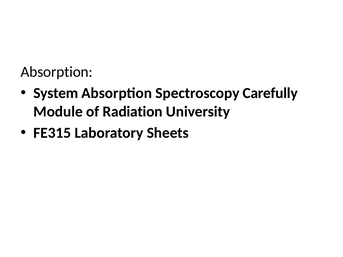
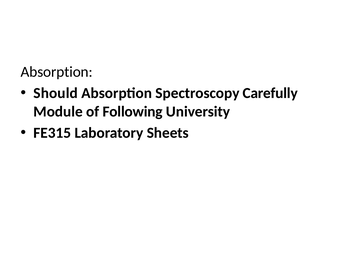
System: System -> Should
Radiation: Radiation -> Following
